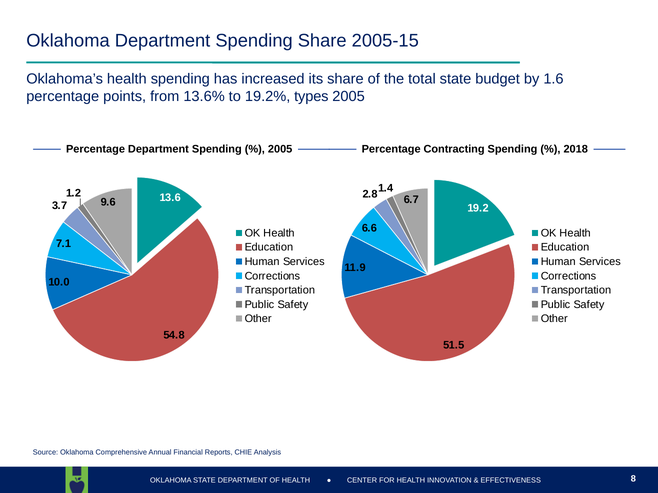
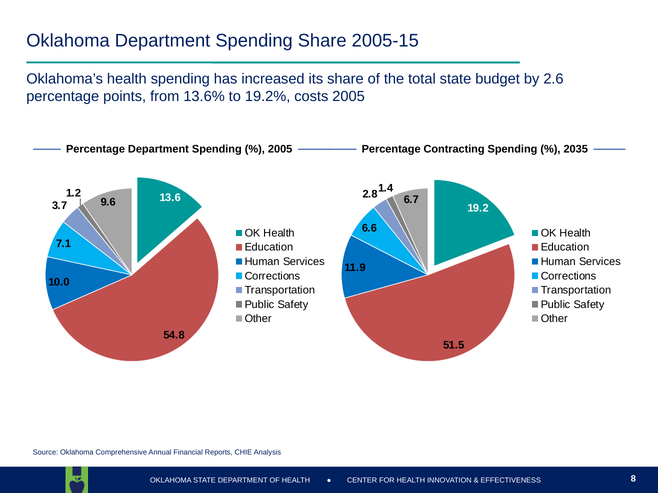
1.6: 1.6 -> 2.6
types: types -> costs
2018: 2018 -> 2035
